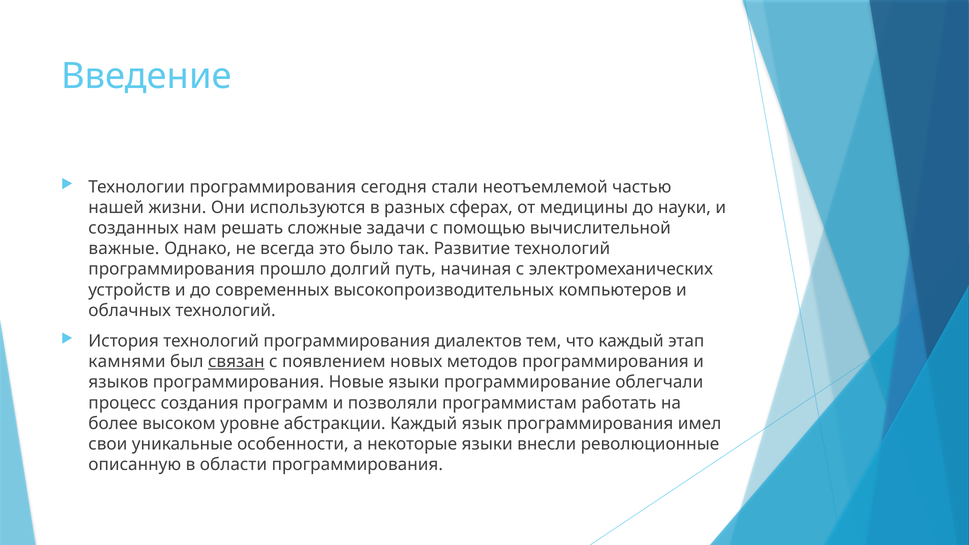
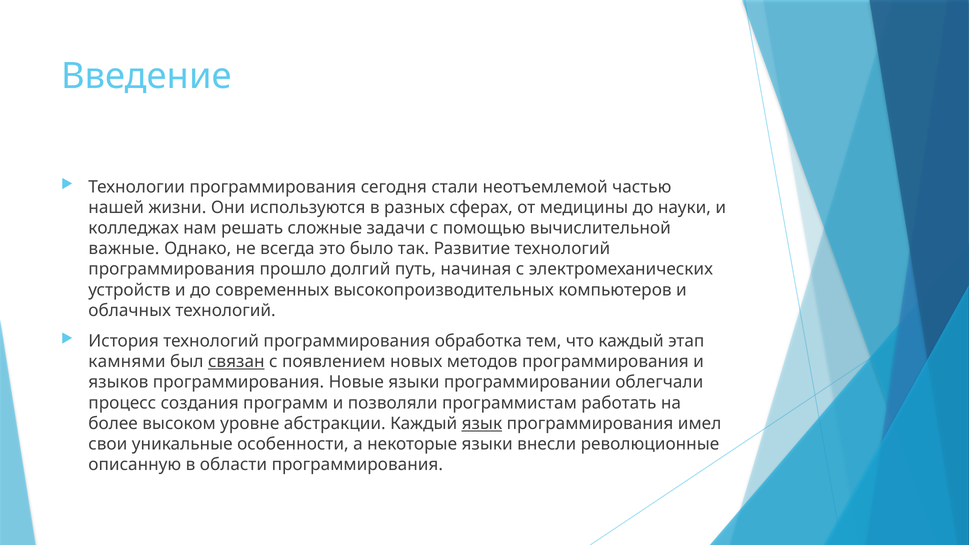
созданных: созданных -> колледжах
диалектов: диалектов -> обработка
программирование: программирование -> программировании
язык underline: none -> present
